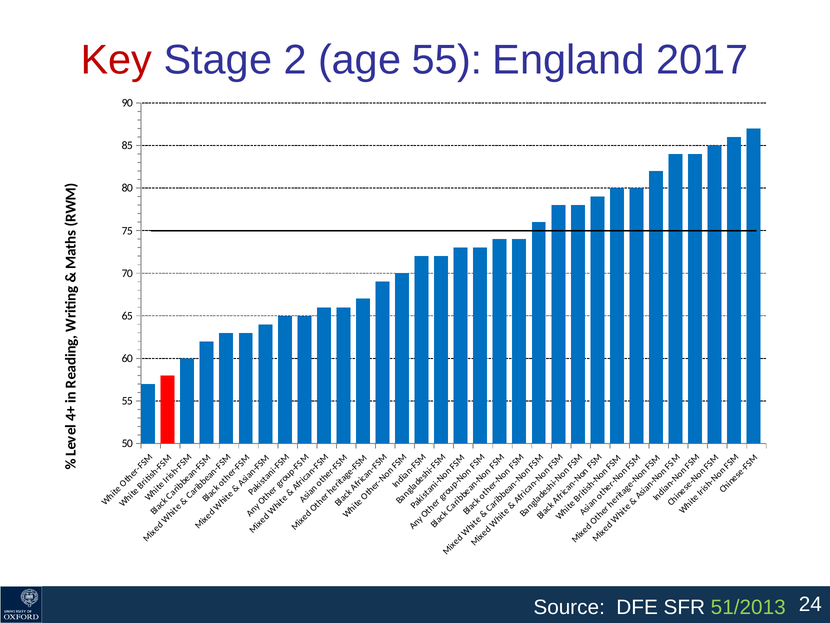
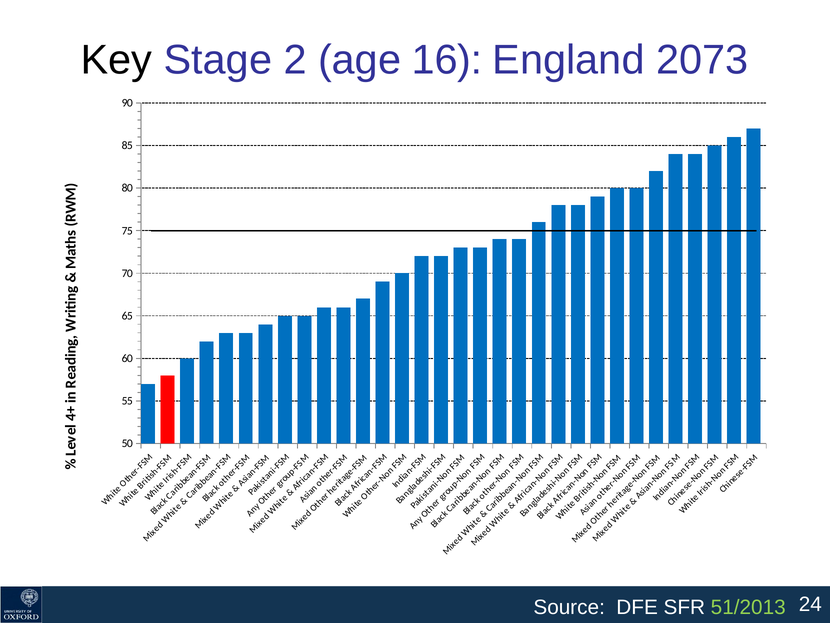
Key colour: red -> black
age 55: 55 -> 16
2017: 2017 -> 2073
